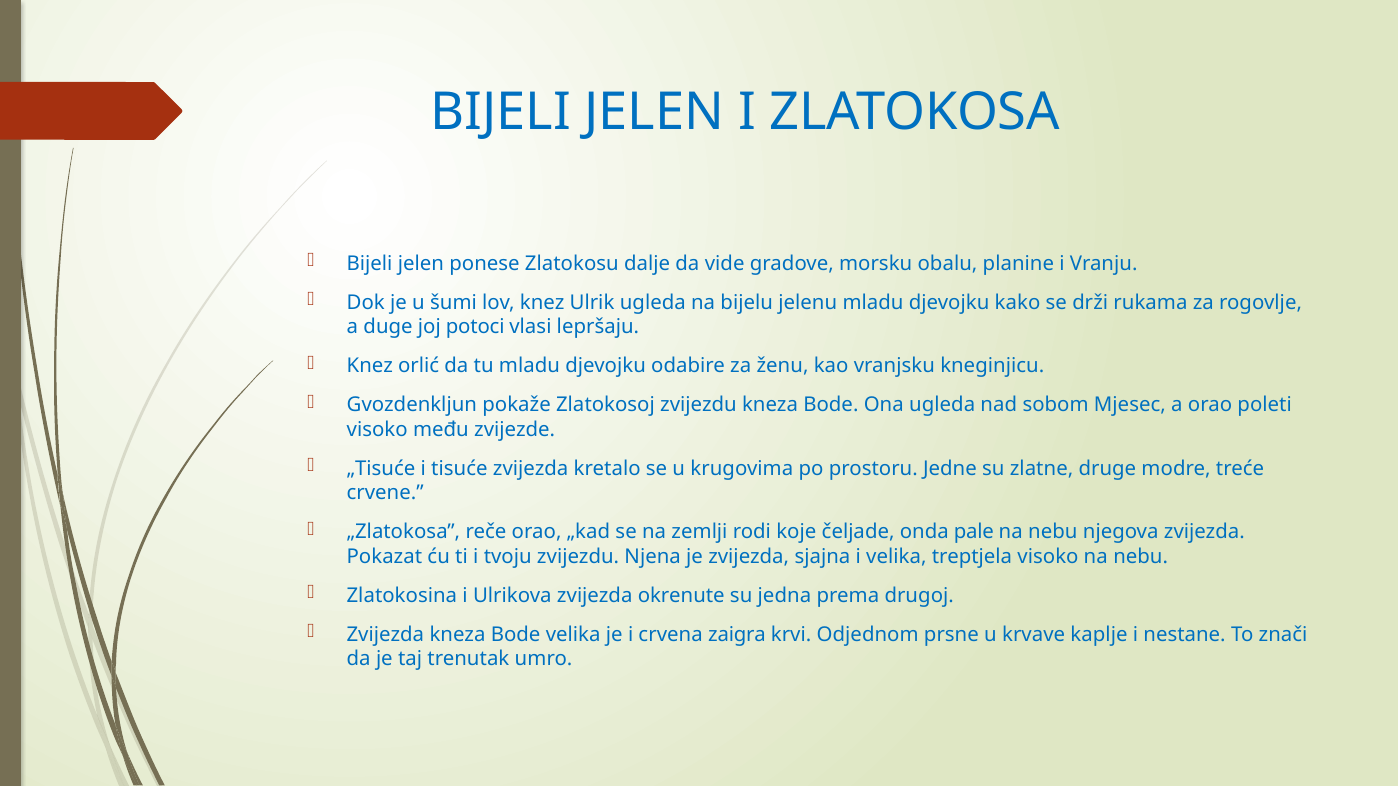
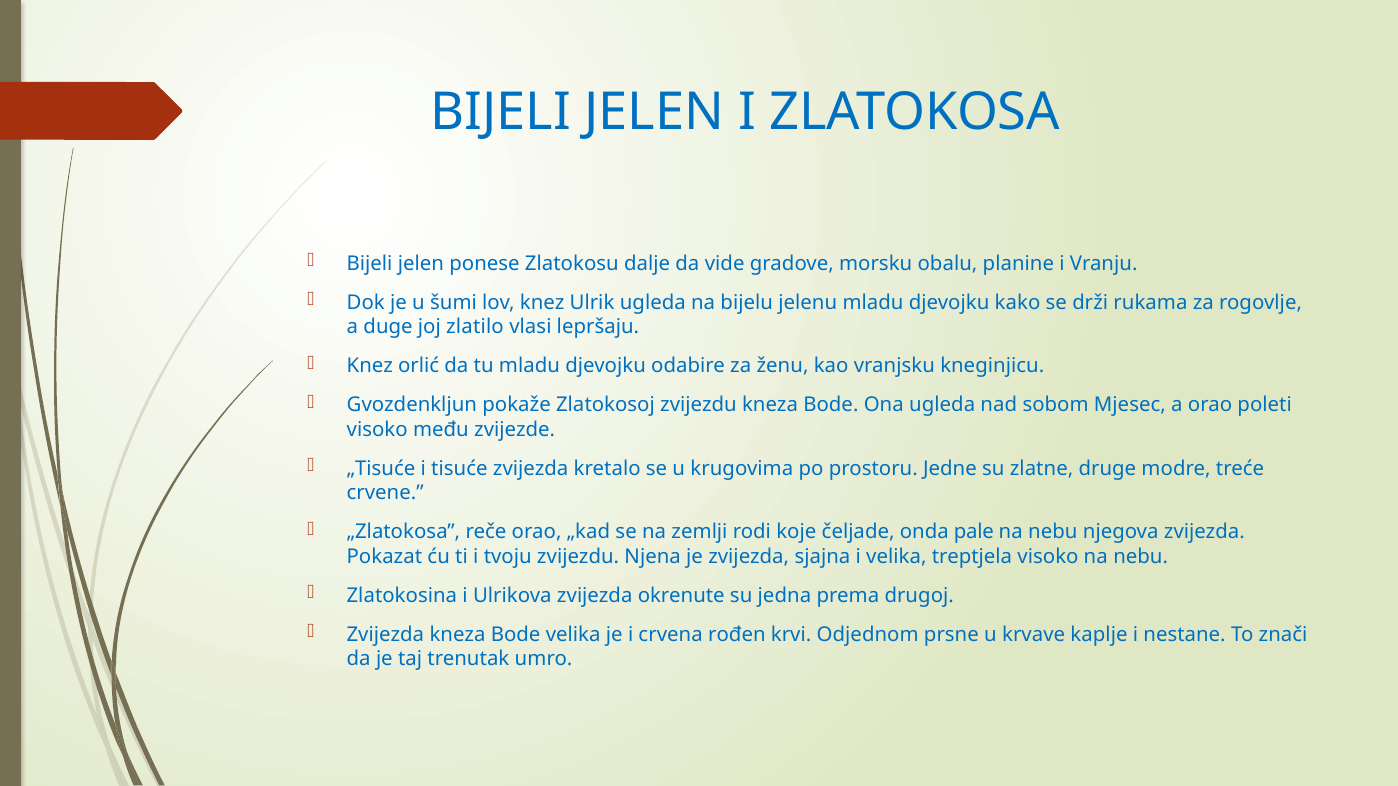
potoci: potoci -> zlatilo
zaigra: zaigra -> rođen
